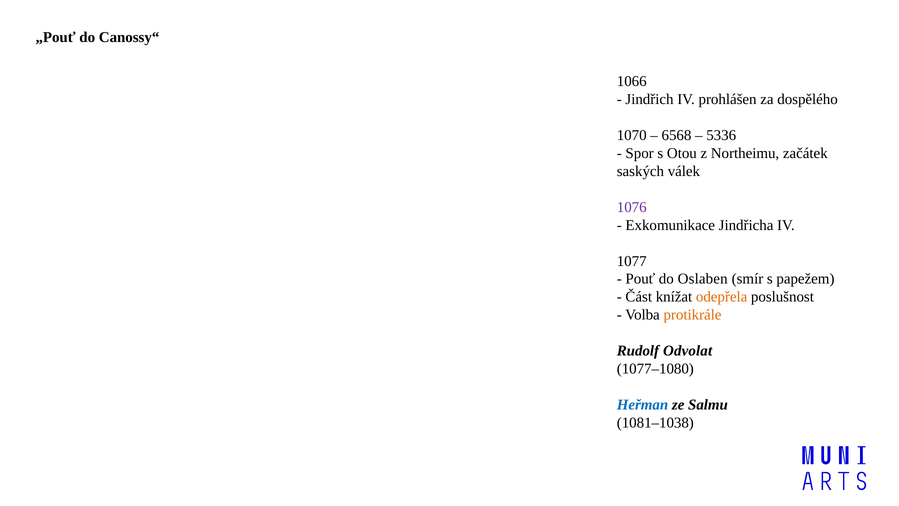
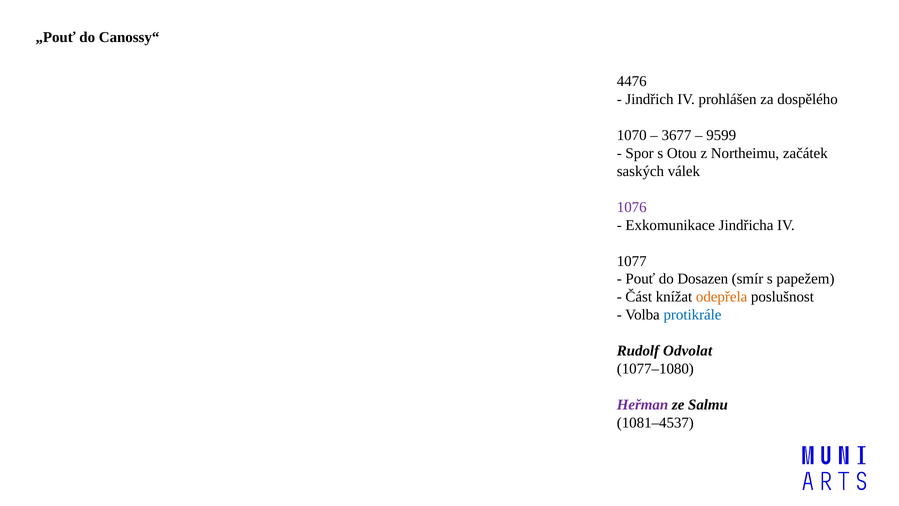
1066: 1066 -> 4476
6568: 6568 -> 3677
5336: 5336 -> 9599
Oslaben: Oslaben -> Dosazen
protikrále colour: orange -> blue
Heřman colour: blue -> purple
1081–1038: 1081–1038 -> 1081–4537
